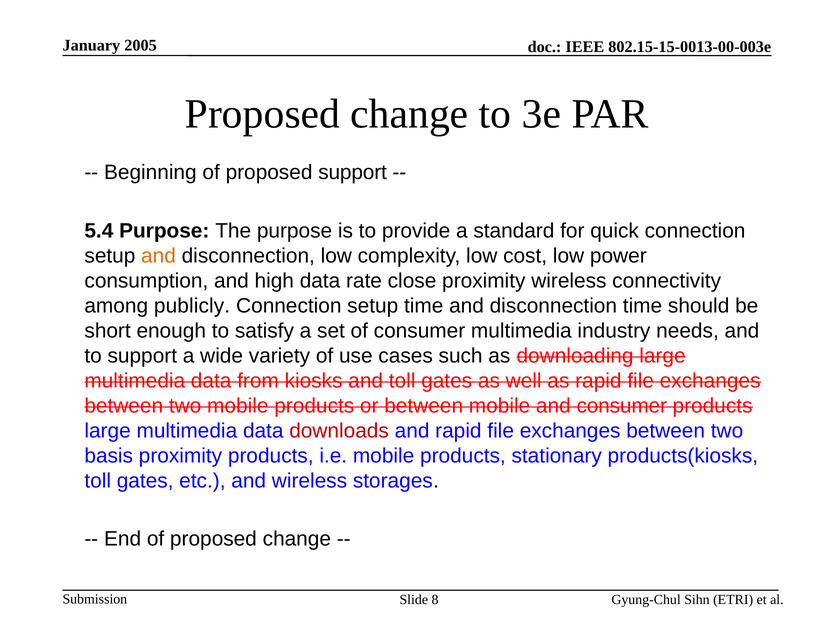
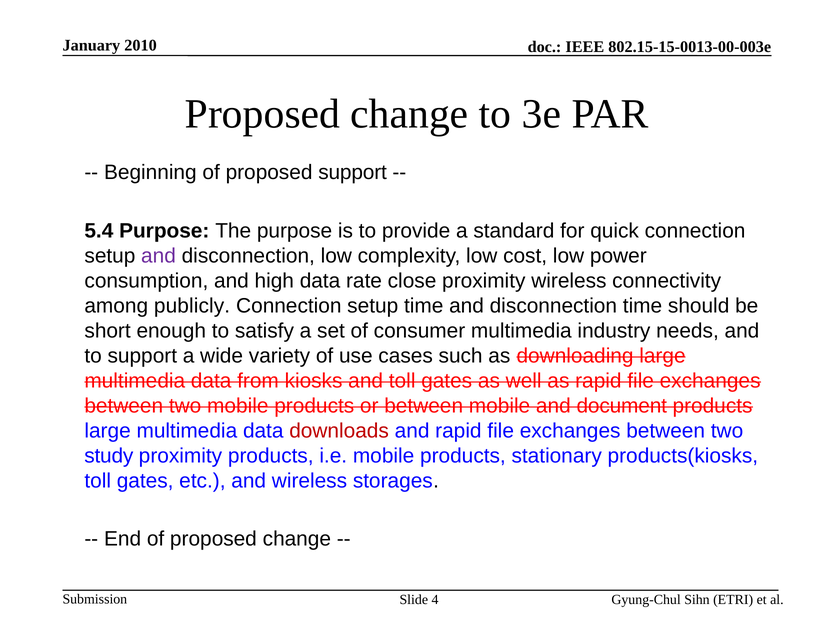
2005: 2005 -> 2010
and at (158, 256) colour: orange -> purple
and consumer: consumer -> document
basis: basis -> study
8: 8 -> 4
